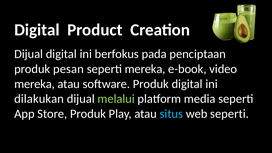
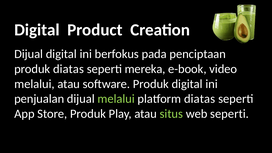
produk pesan: pesan -> diatas
mereka at (35, 84): mereka -> melalui
dilakukan: dilakukan -> penjualan
platform media: media -> diatas
situs colour: light blue -> light green
